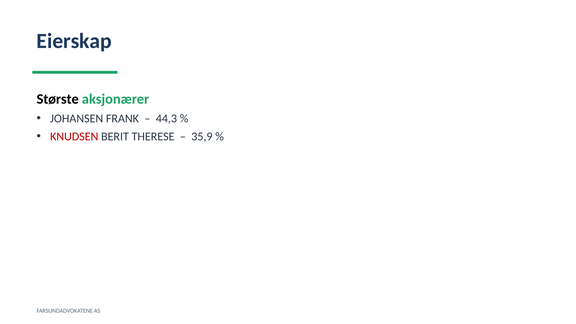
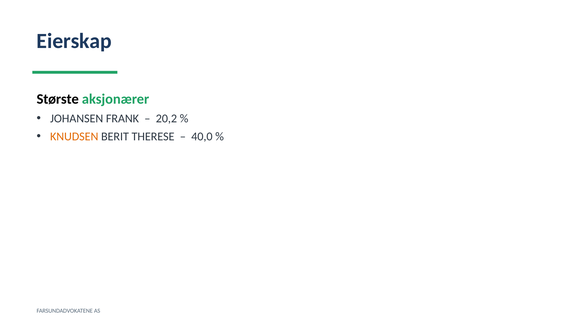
44,3: 44,3 -> 20,2
KNUDSEN colour: red -> orange
35,9: 35,9 -> 40,0
